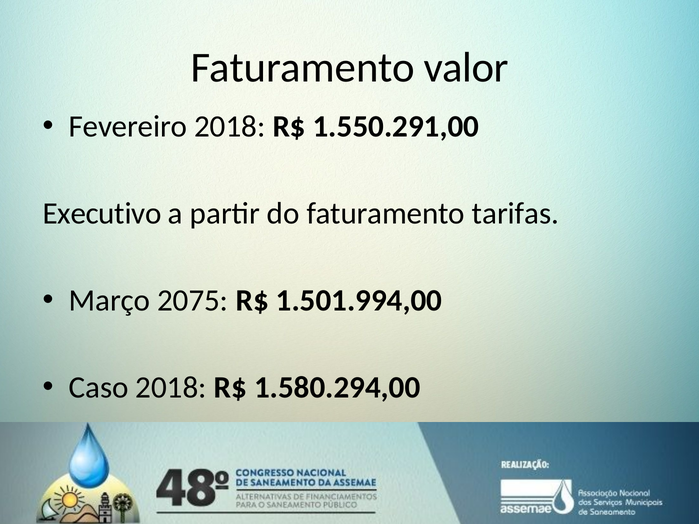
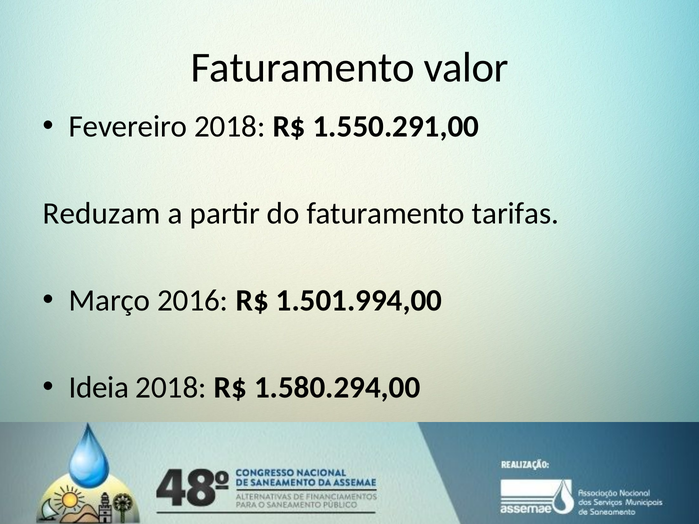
Executivo: Executivo -> Reduzam
2075: 2075 -> 2016
Caso: Caso -> Ideia
